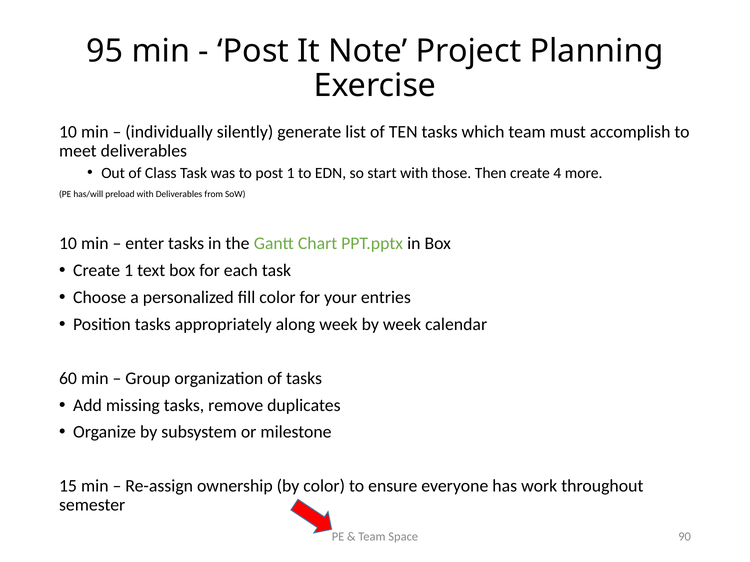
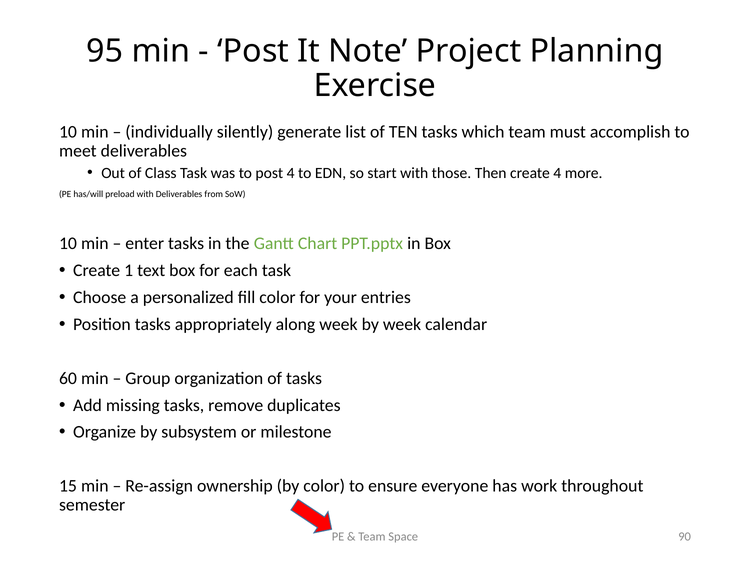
post 1: 1 -> 4
